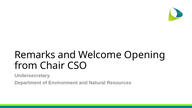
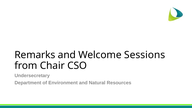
Opening: Opening -> Sessions
